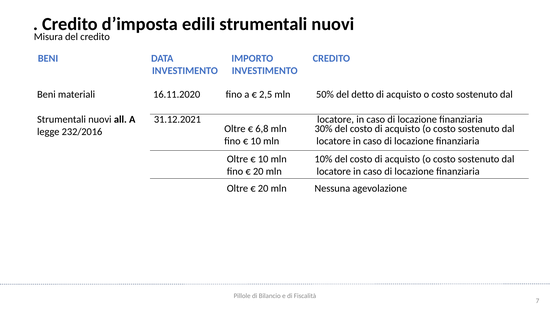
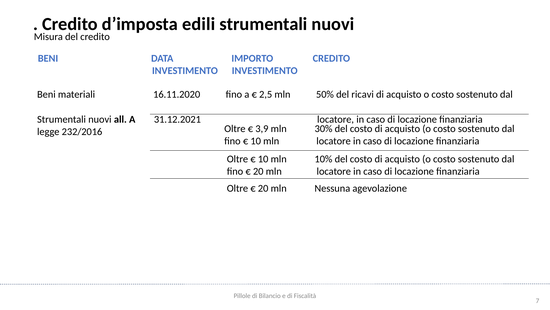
detto: detto -> ricavi
6,8: 6,8 -> 3,9
